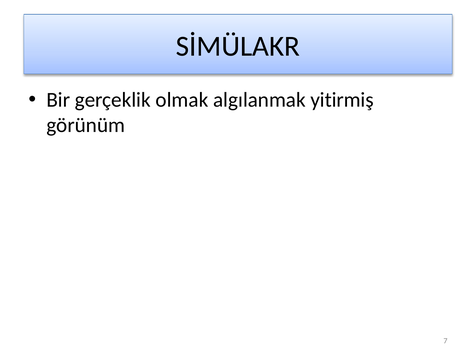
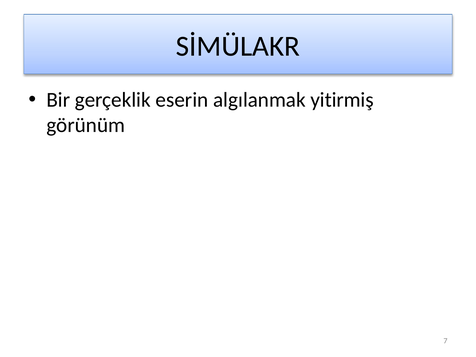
olmak: olmak -> eserin
